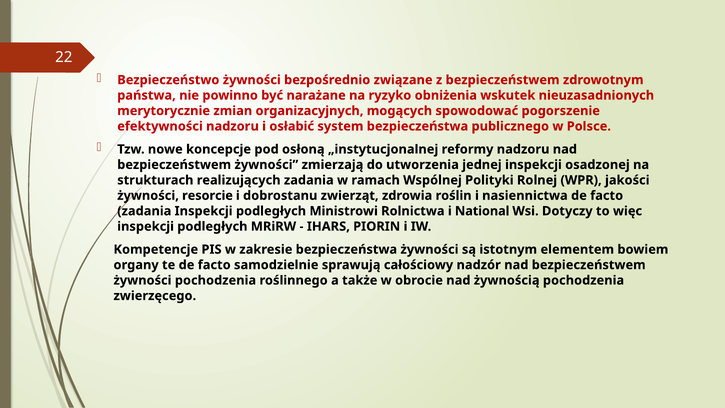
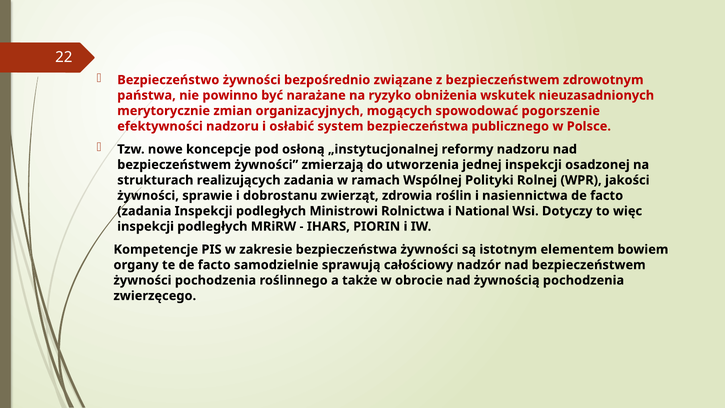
resorcie: resorcie -> sprawie
